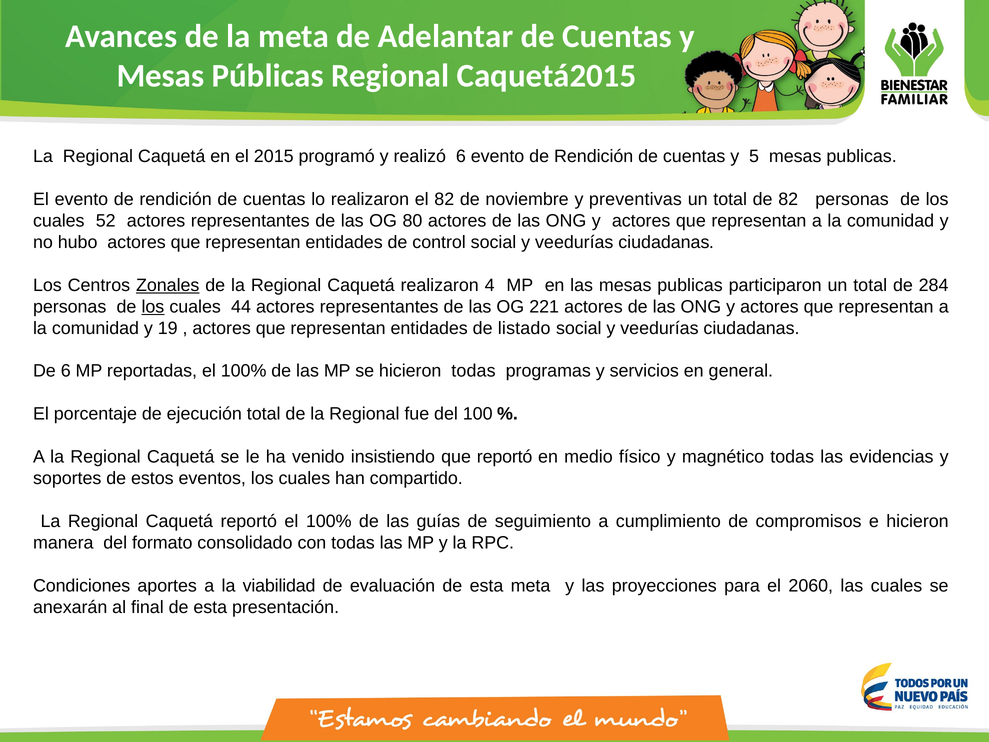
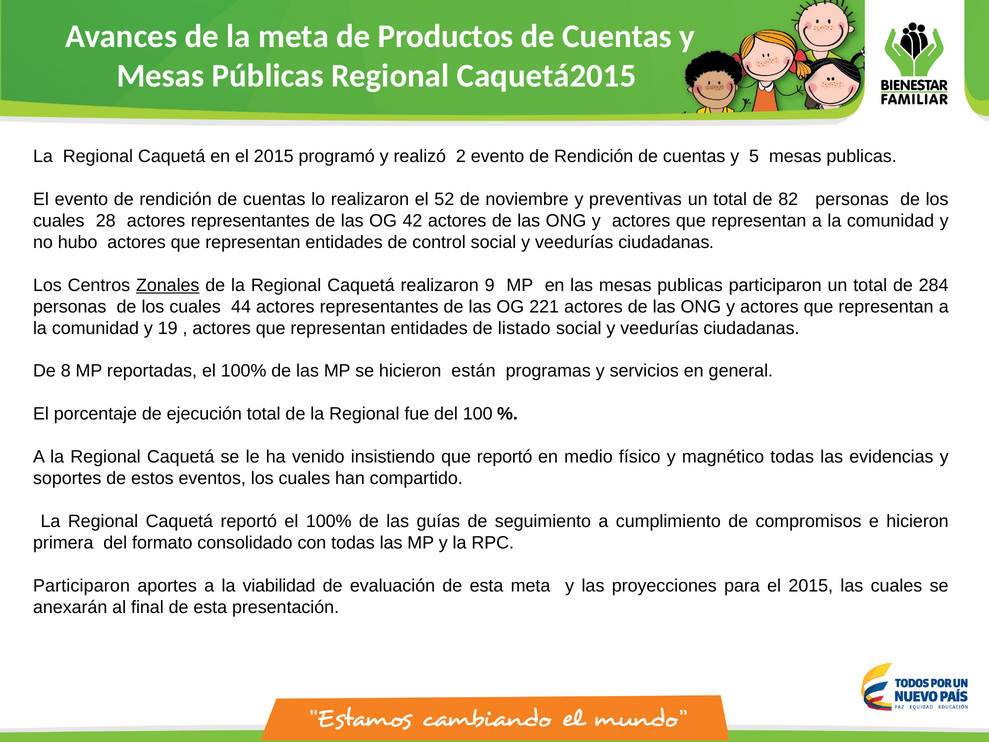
Adelantar: Adelantar -> Productos
realizó 6: 6 -> 2
el 82: 82 -> 52
52: 52 -> 28
80: 80 -> 42
4: 4 -> 9
los at (153, 307) underline: present -> none
De 6: 6 -> 8
hicieron todas: todas -> están
manera: manera -> primera
Condiciones at (82, 585): Condiciones -> Participaron
para el 2060: 2060 -> 2015
